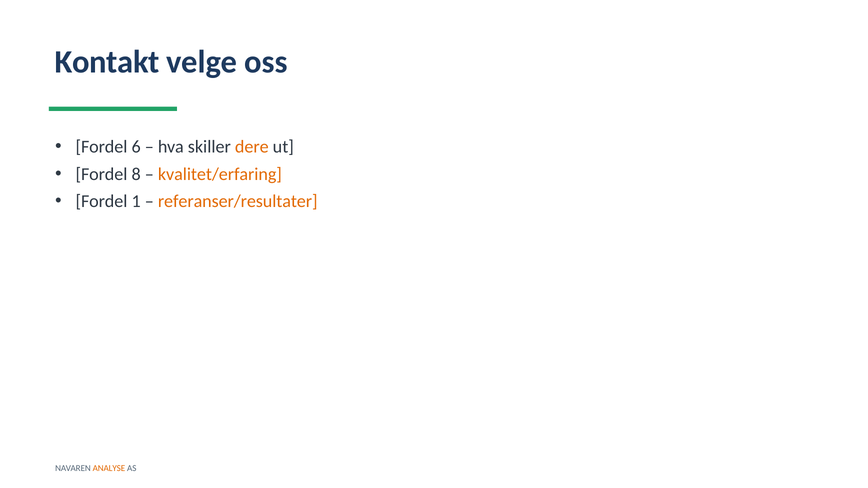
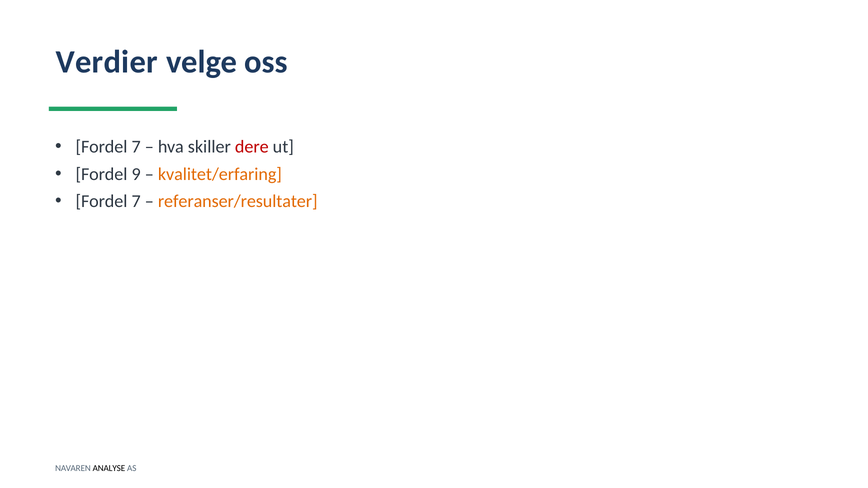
Kontakt: Kontakt -> Verdier
6 at (136, 147): 6 -> 7
dere colour: orange -> red
8: 8 -> 9
1 at (136, 201): 1 -> 7
ANALYSE colour: orange -> black
